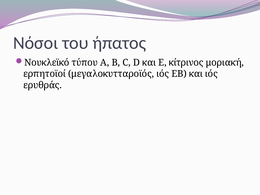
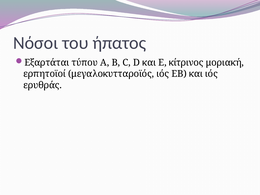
Νουκλεϊκό: Νουκλεϊκό -> Εξαρτάται
